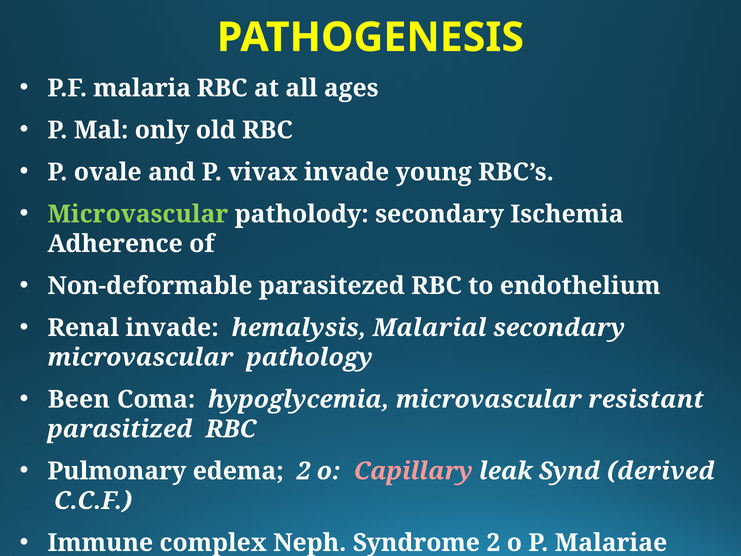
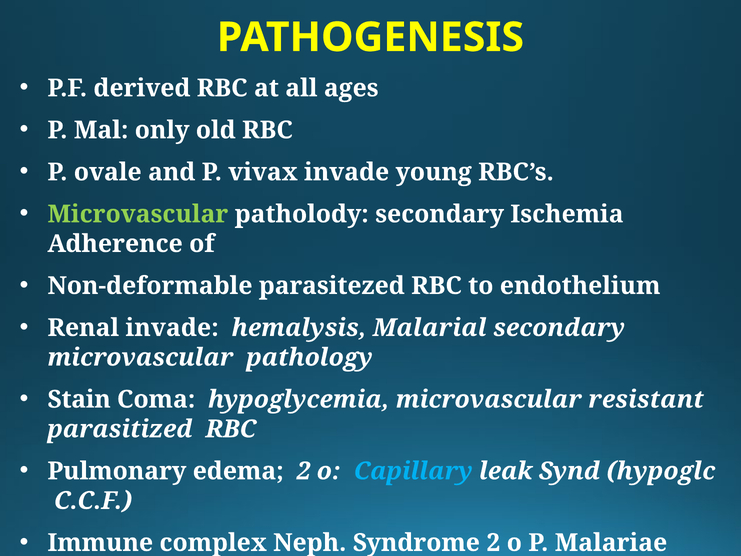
malaria: malaria -> derived
Been: Been -> Stain
Capillary colour: pink -> light blue
derived: derived -> hypoglc
